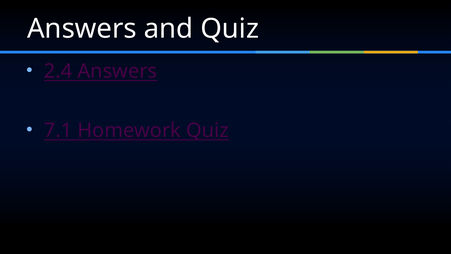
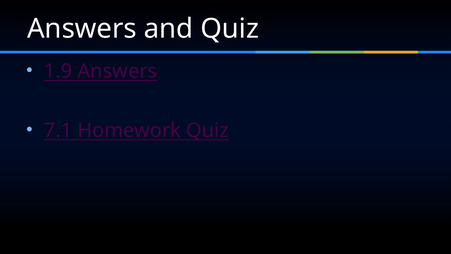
2.4: 2.4 -> 1.9
